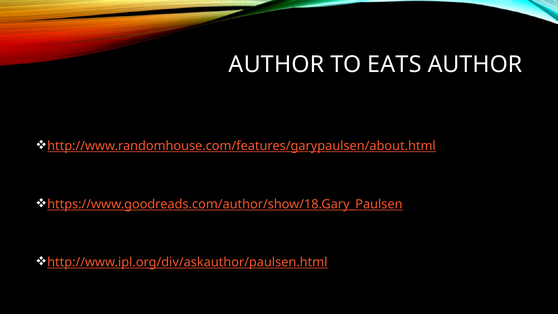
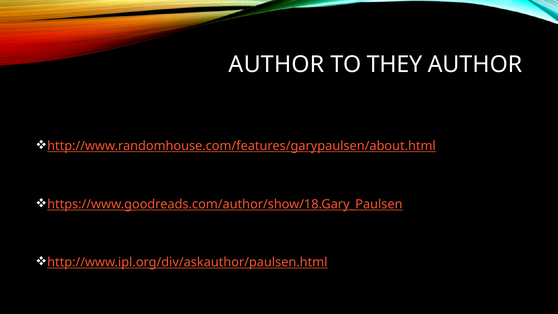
EATS: EATS -> THEY
